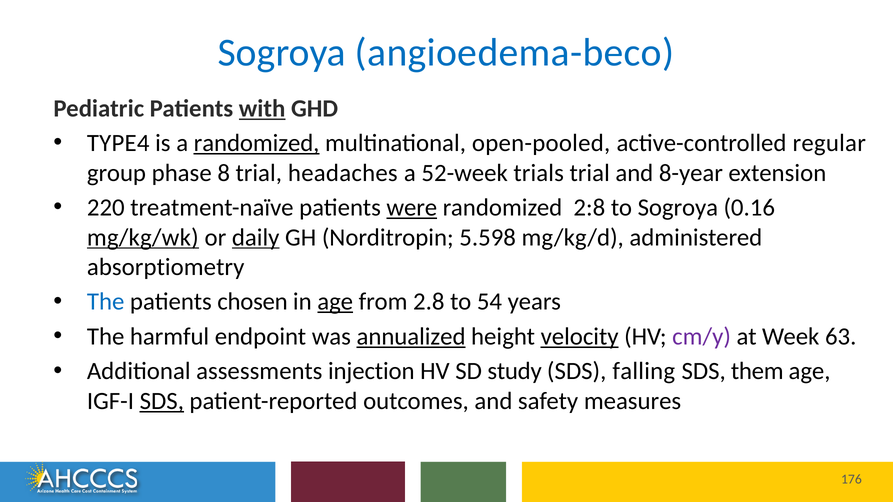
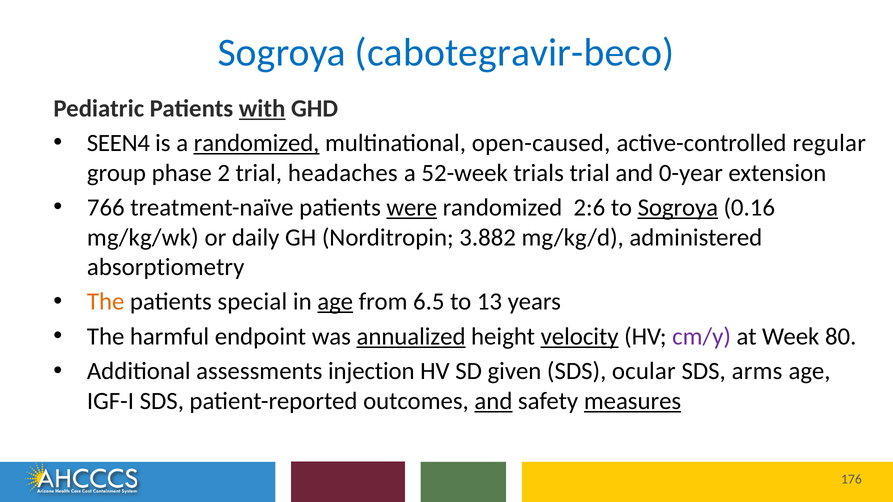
angioedema-beco: angioedema-beco -> cabotegravir-beco
TYPE4: TYPE4 -> SEEN4
open-pooled: open-pooled -> open-caused
8: 8 -> 2
8-year: 8-year -> 0-year
220: 220 -> 766
2:8: 2:8 -> 2:6
Sogroya at (678, 208) underline: none -> present
mg/kg/wk underline: present -> none
daily underline: present -> none
5.598: 5.598 -> 3.882
The at (106, 302) colour: blue -> orange
chosen: chosen -> special
2.8: 2.8 -> 6.5
54: 54 -> 13
63: 63 -> 80
study: study -> given
falling: falling -> ocular
them: them -> arms
SDS at (162, 401) underline: present -> none
and at (493, 401) underline: none -> present
measures underline: none -> present
